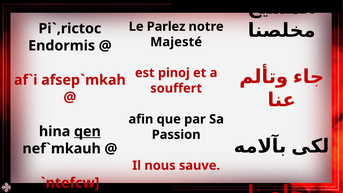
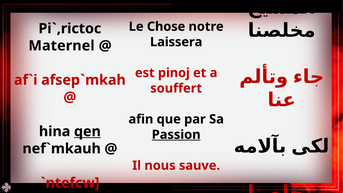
Parlez: Parlez -> Chose
Majesté: Majesté -> Laissera
Endormis: Endormis -> Maternel
Passion underline: none -> present
